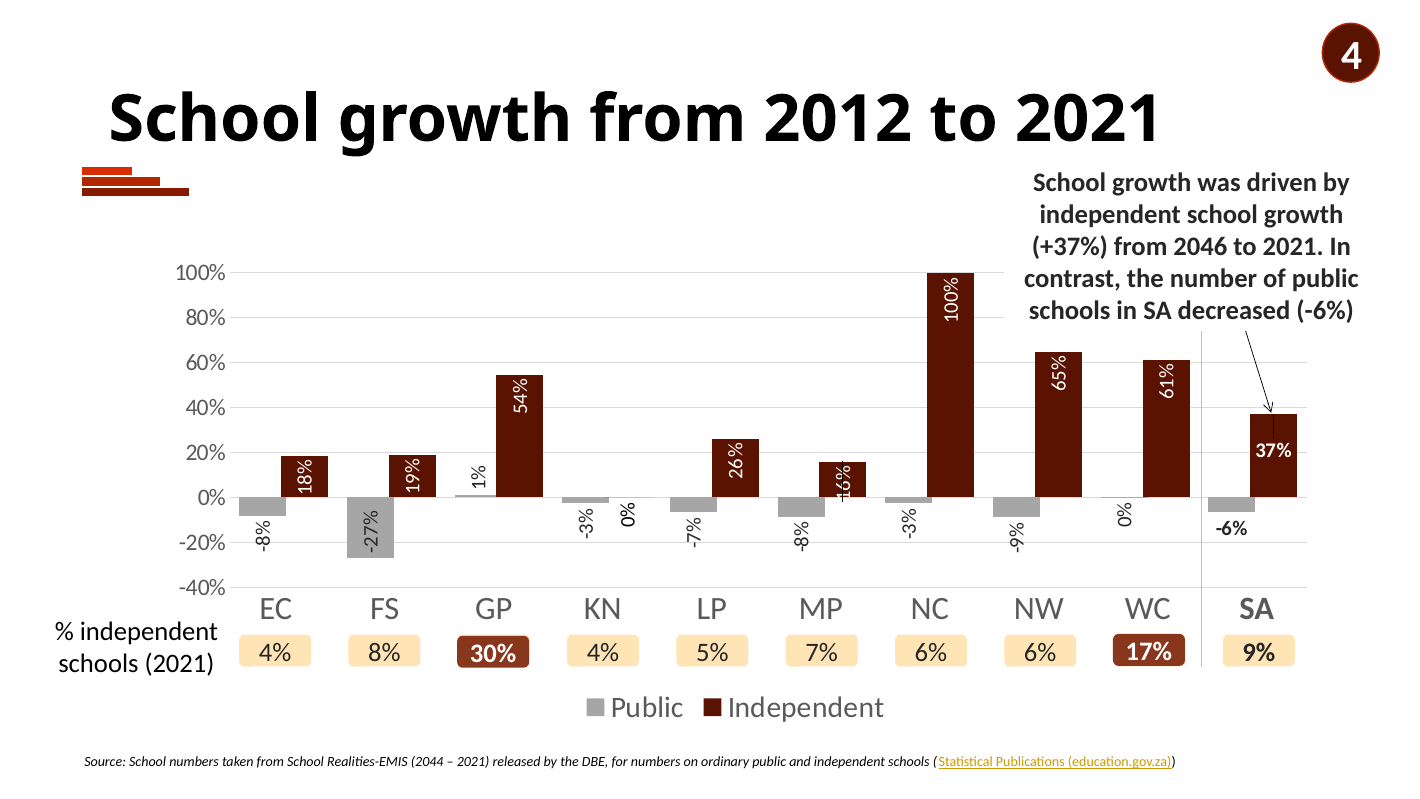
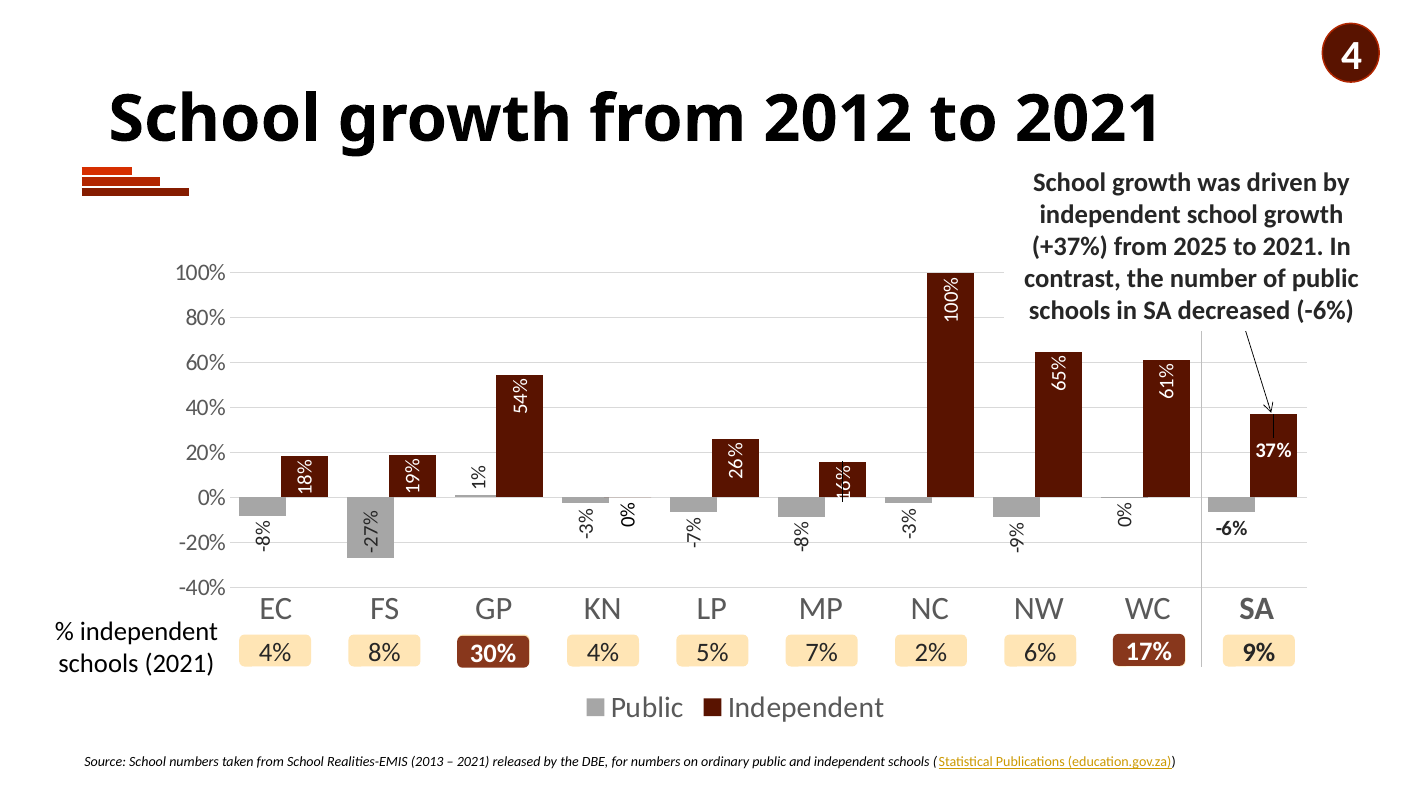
2046: 2046 -> 2025
7% 6%: 6% -> 2%
2044: 2044 -> 2013
